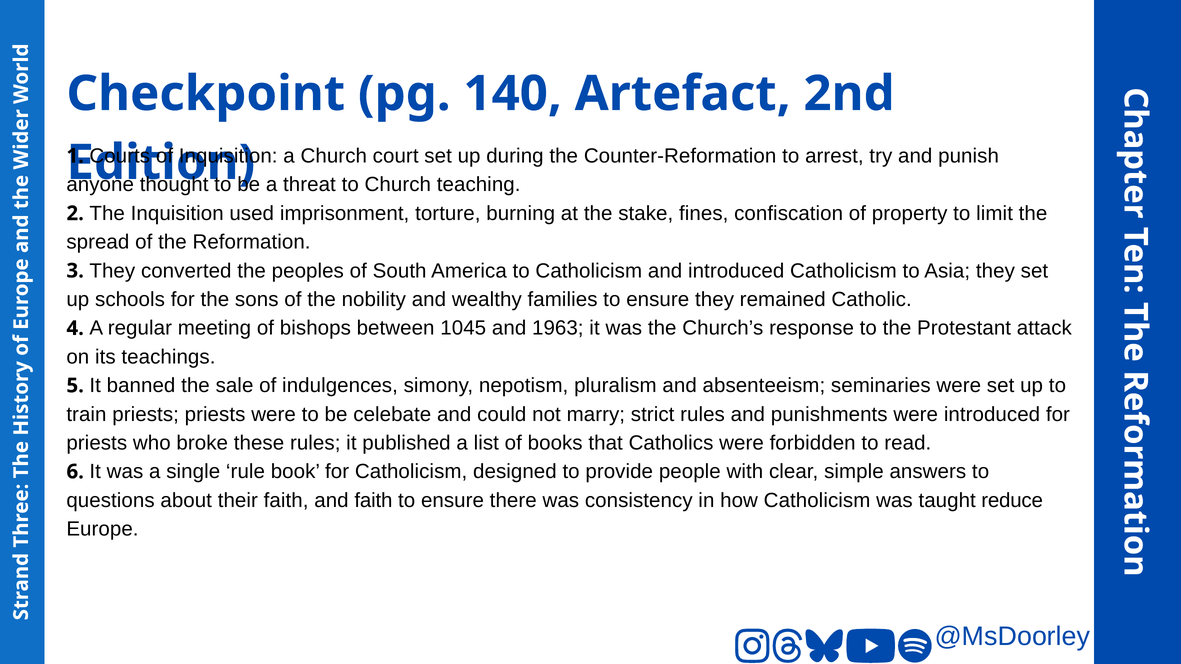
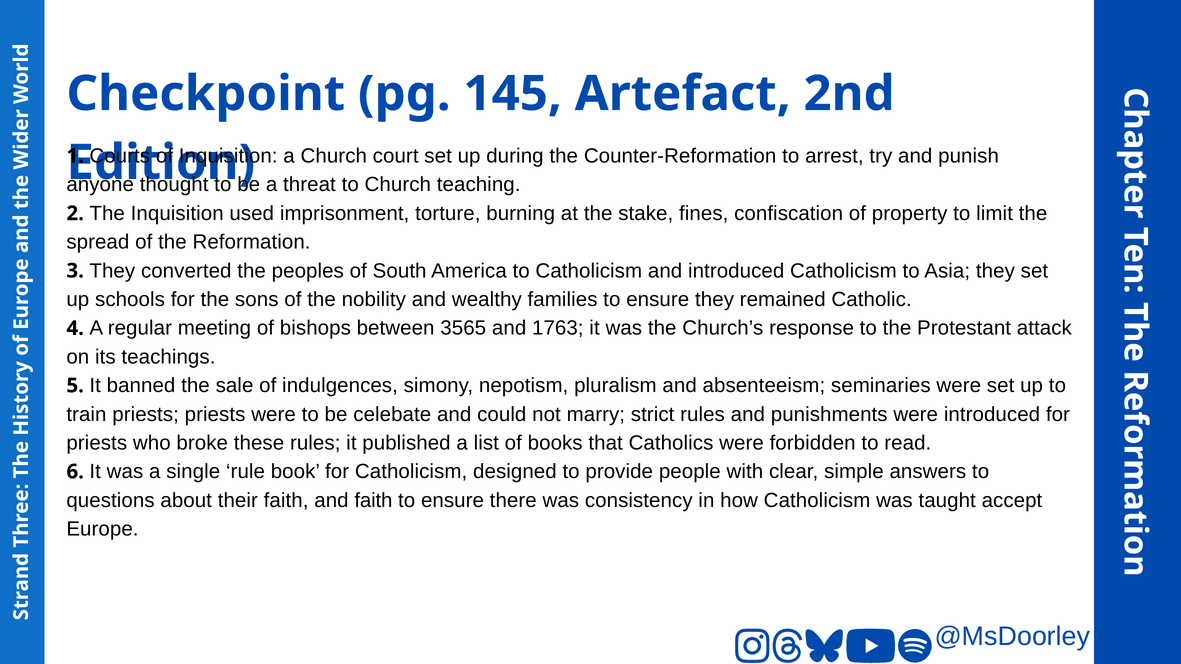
140: 140 -> 145
1045: 1045 -> 3565
1963: 1963 -> 1763
reduce: reduce -> accept
